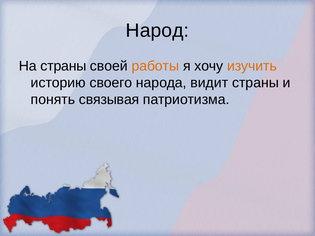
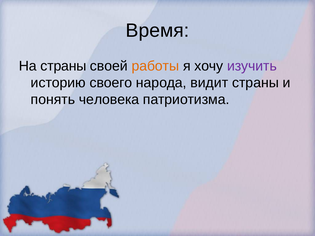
Народ: Народ -> Время
изучить colour: orange -> purple
связывая: связывая -> человека
